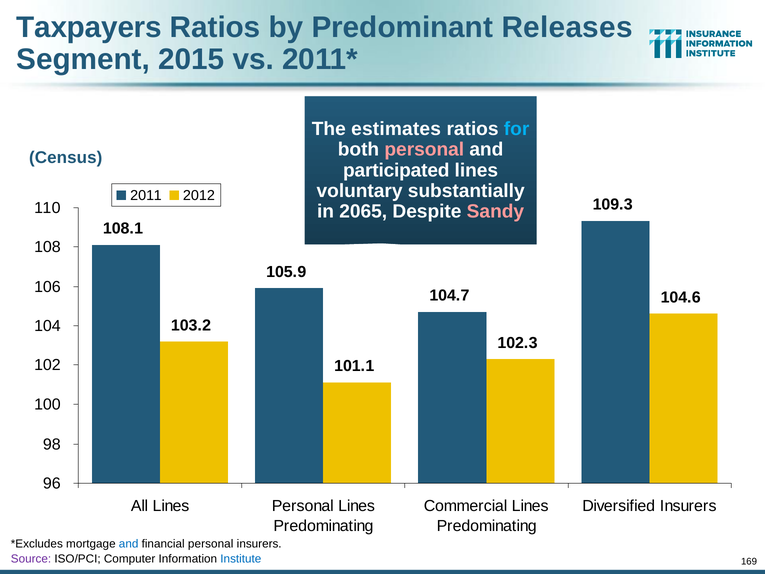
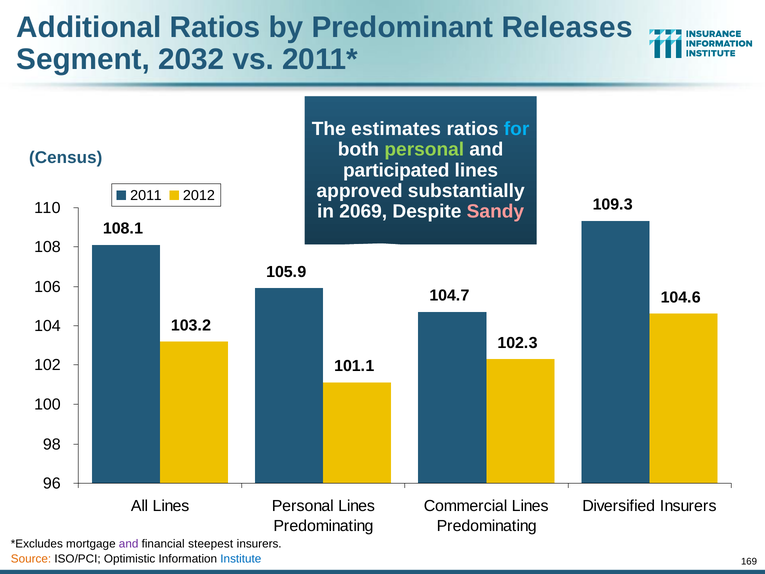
Taxpayers: Taxpayers -> Additional
2015: 2015 -> 2032
personal at (424, 149) colour: pink -> light green
voluntary: voluntary -> approved
2065: 2065 -> 2069
and at (129, 544) colour: blue -> purple
financial personal: personal -> steepest
Source colour: purple -> orange
Computer: Computer -> Optimistic
